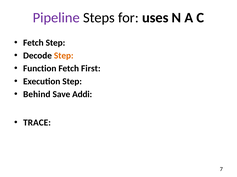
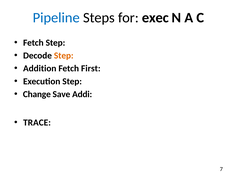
Pipeline colour: purple -> blue
uses: uses -> exec
Function: Function -> Addition
Behind: Behind -> Change
